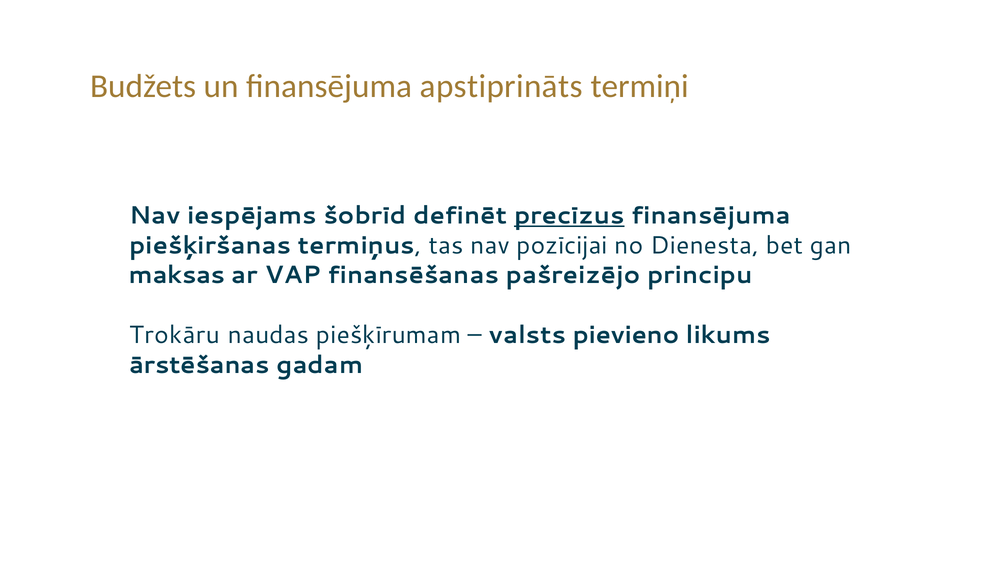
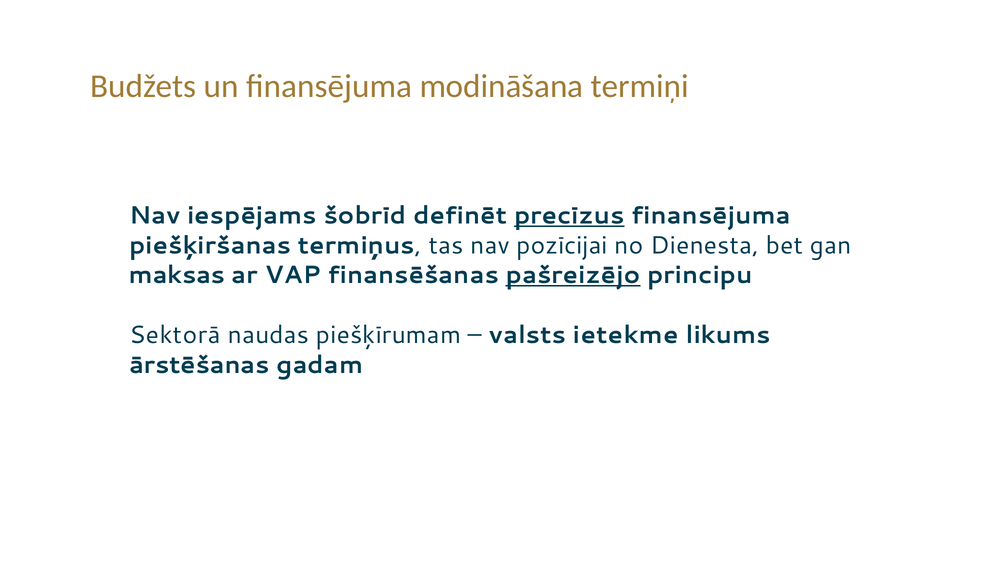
apstiprināts: apstiprināts -> modināšana
pašreizējo underline: none -> present
Trokāru: Trokāru -> Sektorā
pievieno: pievieno -> ietekme
